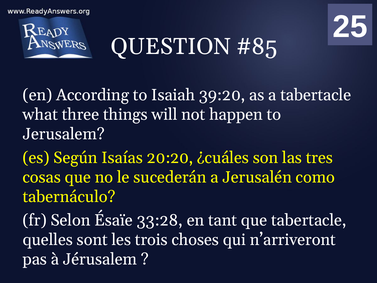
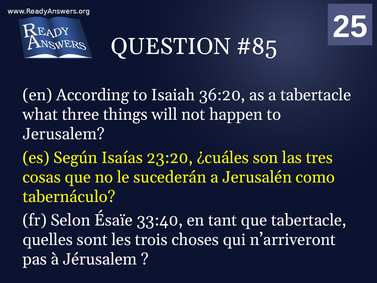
39:20: 39:20 -> 36:20
20:20: 20:20 -> 23:20
33:28: 33:28 -> 33:40
